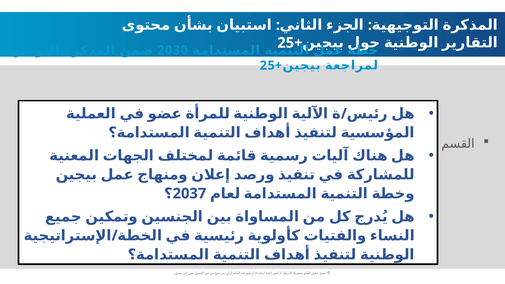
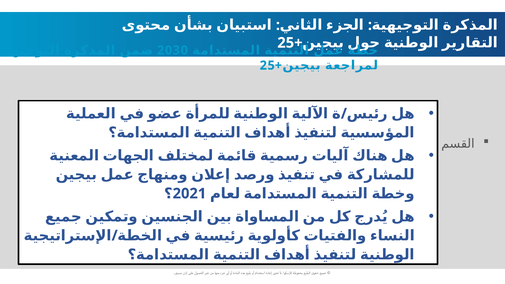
2037: 2037 -> 2021
